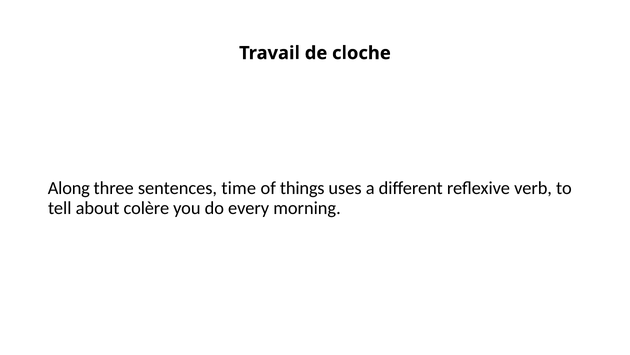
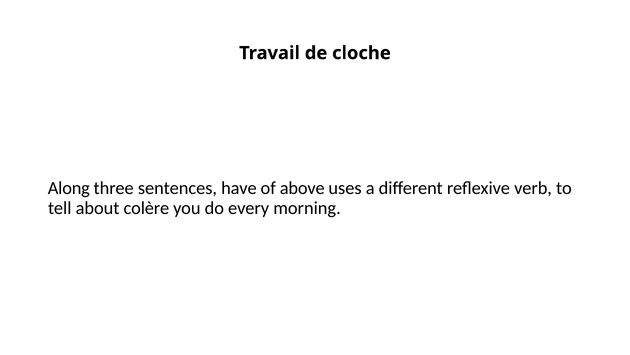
time: time -> have
things: things -> above
